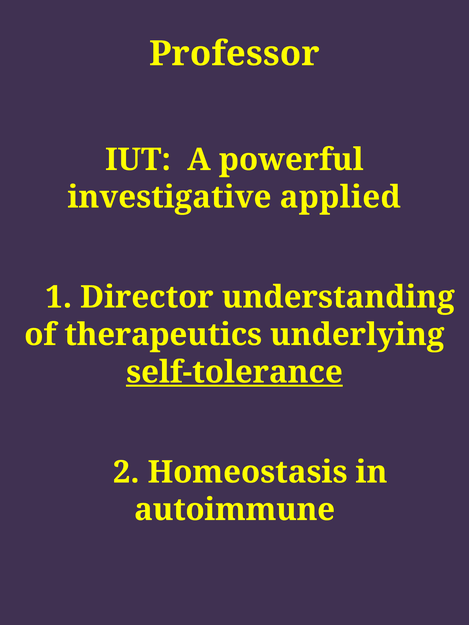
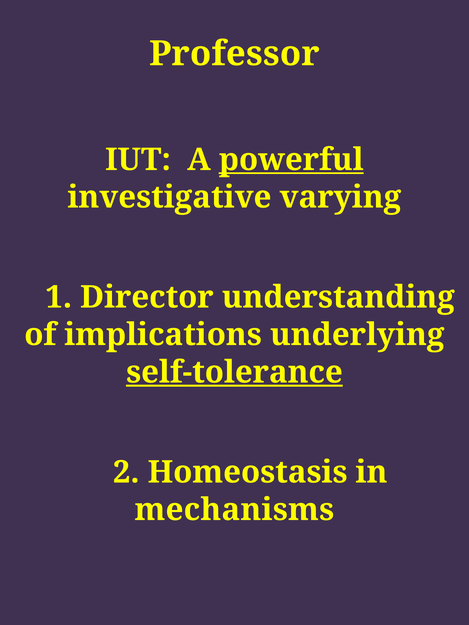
powerful underline: none -> present
applied: applied -> varying
therapeutics: therapeutics -> implications
autoimmune: autoimmune -> mechanisms
